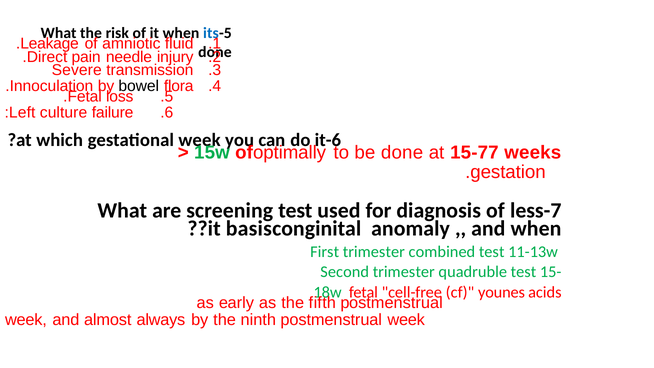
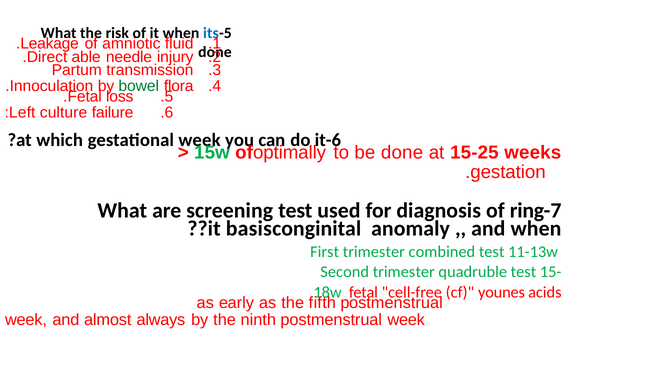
pain: pain -> able
Severe: Severe -> Partum
bowel colour: black -> green
15-77: 15-77 -> 15-25
less: less -> ring
